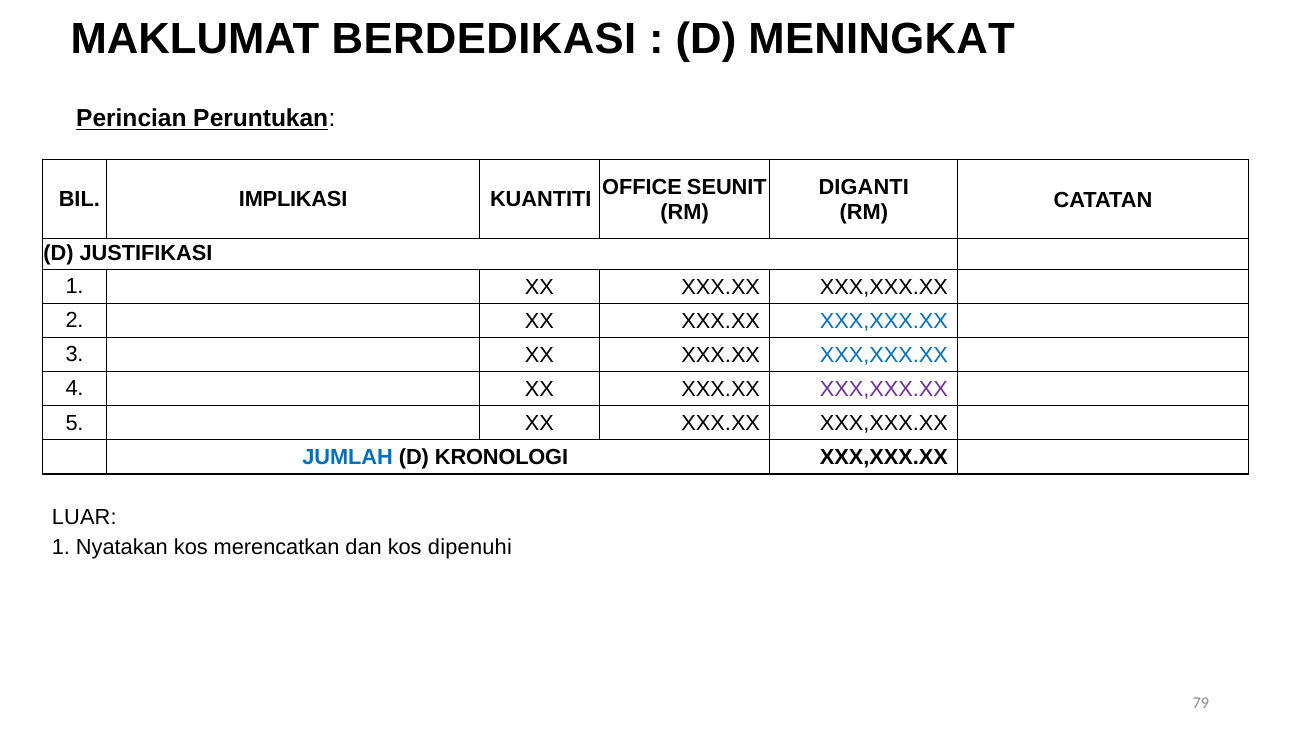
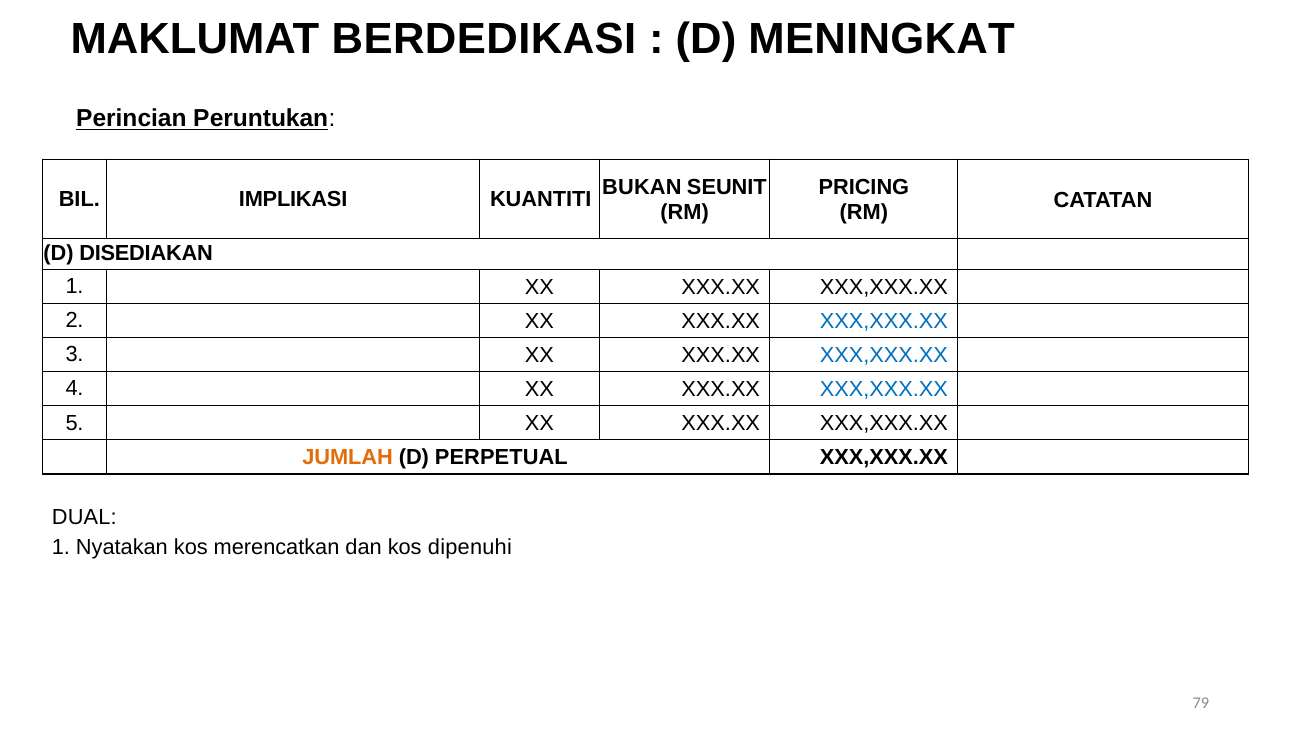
OFFICE: OFFICE -> BUKAN
DIGANTI: DIGANTI -> PRICING
JUSTIFIKASI: JUSTIFIKASI -> DISEDIAKAN
XXX,XXX.XX at (884, 389) colour: purple -> blue
JUMLAH colour: blue -> orange
KRONOLOGI: KRONOLOGI -> PERPETUAL
LUAR: LUAR -> DUAL
